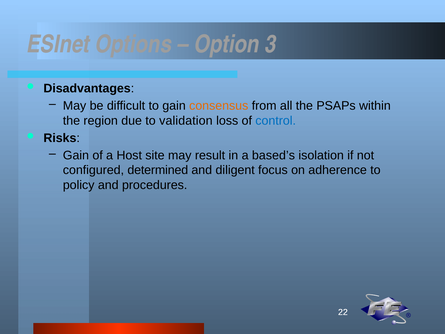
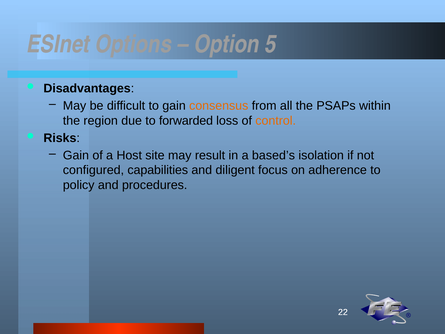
3: 3 -> 5
validation: validation -> forwarded
control colour: blue -> orange
determined: determined -> capabilities
